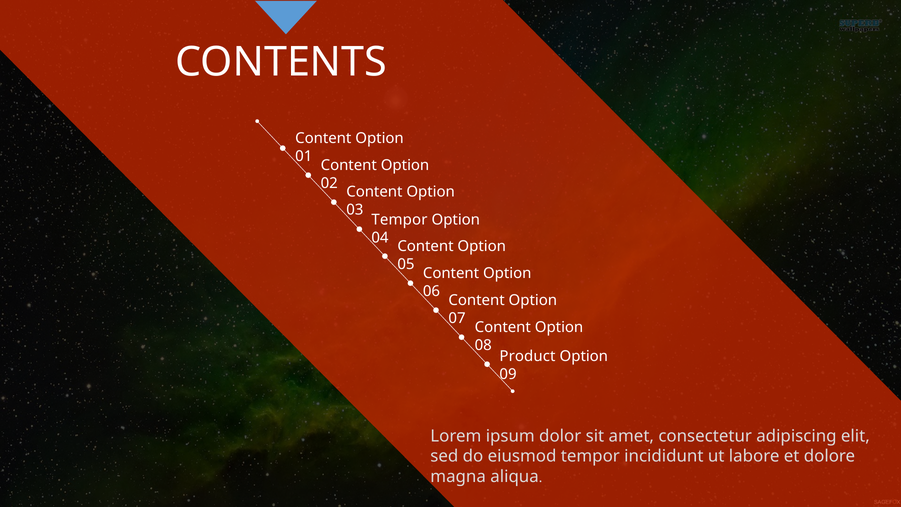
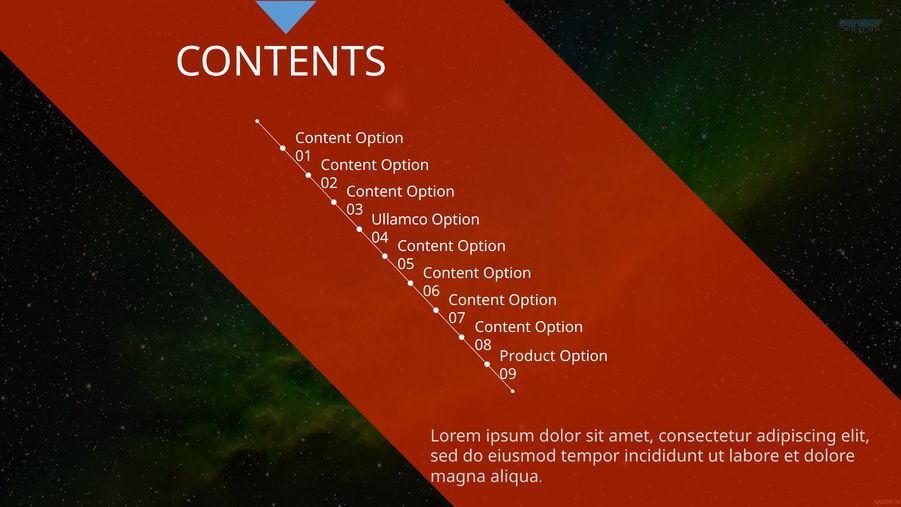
Tempor at (399, 220): Tempor -> Ullamco
